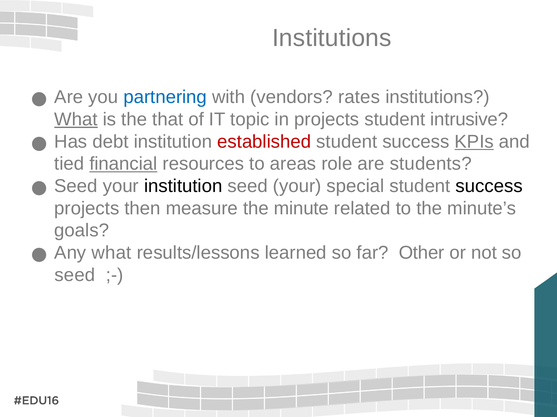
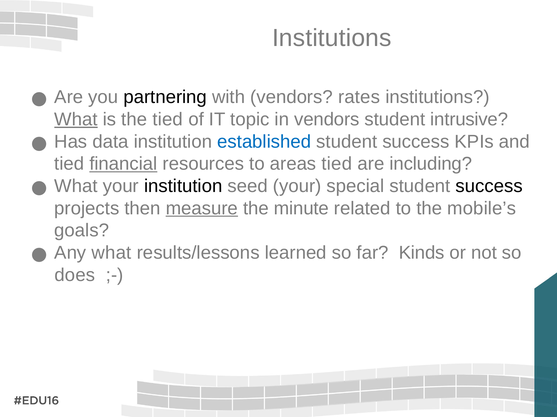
partnering colour: blue -> black
the that: that -> tied
in projects: projects -> vendors
debt: debt -> data
established colour: red -> blue
KPIs underline: present -> none
areas role: role -> tied
students: students -> including
Seed at (76, 186): Seed -> What
measure underline: none -> present
minute’s: minute’s -> mobile’s
Other: Other -> Kinds
seed at (75, 276): seed -> does
